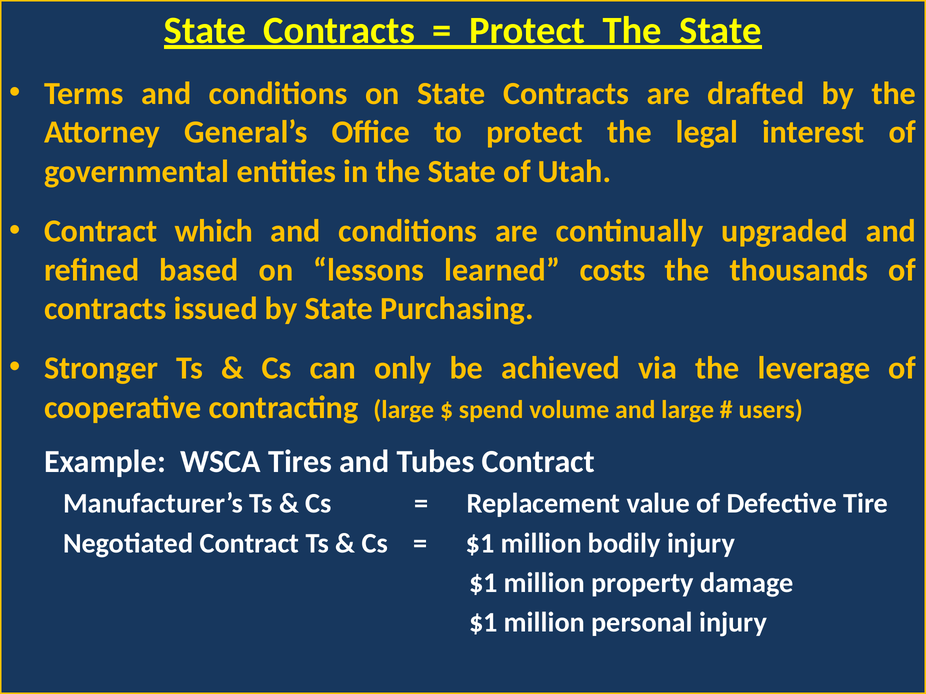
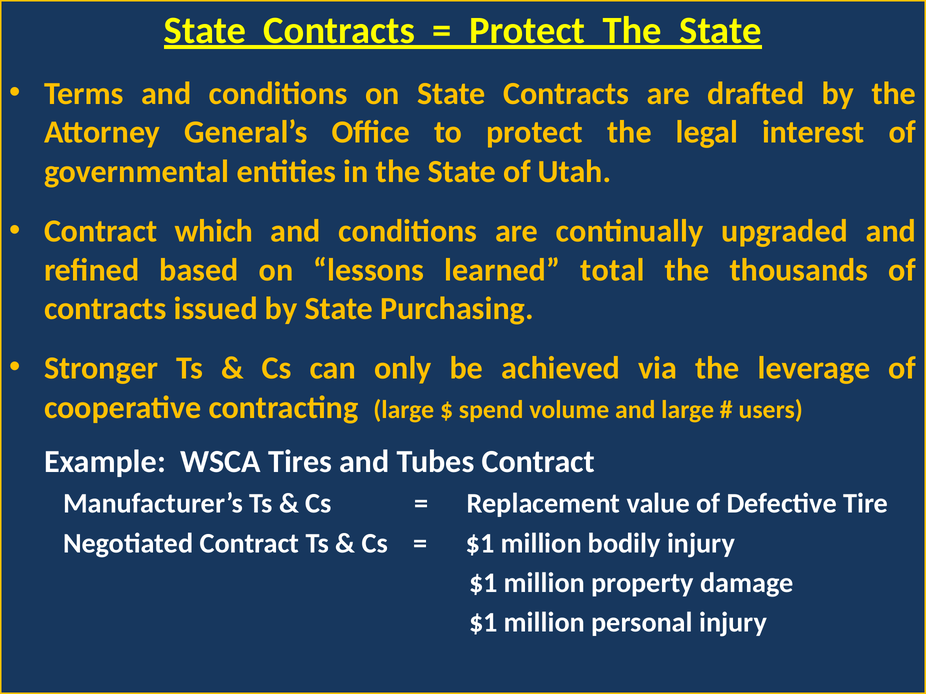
costs: costs -> total
